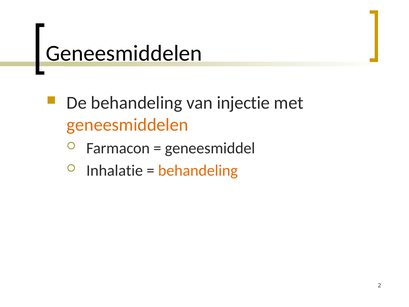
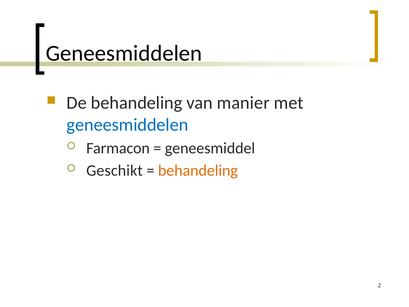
injectie: injectie -> manier
geneesmiddelen at (127, 125) colour: orange -> blue
Inhalatie: Inhalatie -> Geschikt
